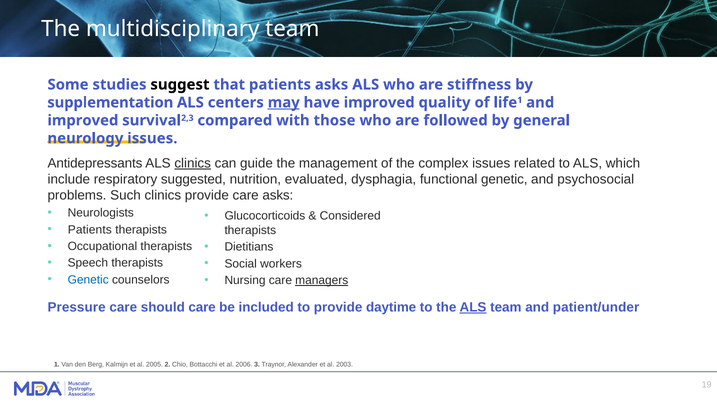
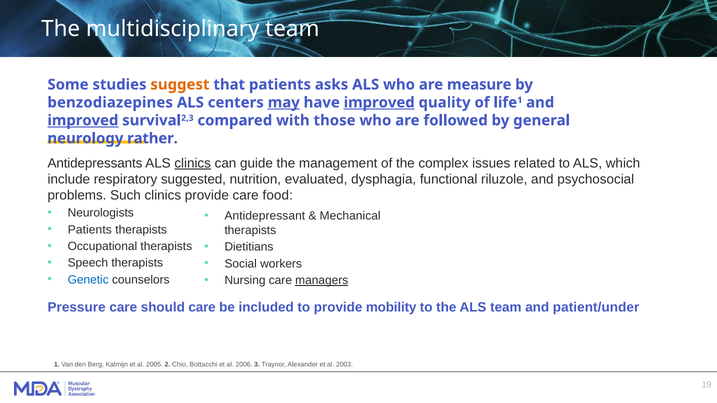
suggest colour: black -> orange
stiffness: stiffness -> measure
supplementation: supplementation -> benzodiazepines
improved at (379, 103) underline: none -> present
improved at (83, 121) underline: none -> present
neurology issues: issues -> rather
functional genetic: genetic -> riluzole
care asks: asks -> food
Glucocorticoids: Glucocorticoids -> Antidepressant
Considered: Considered -> Mechanical
daytime: daytime -> mobility
ALS at (473, 307) underline: present -> none
